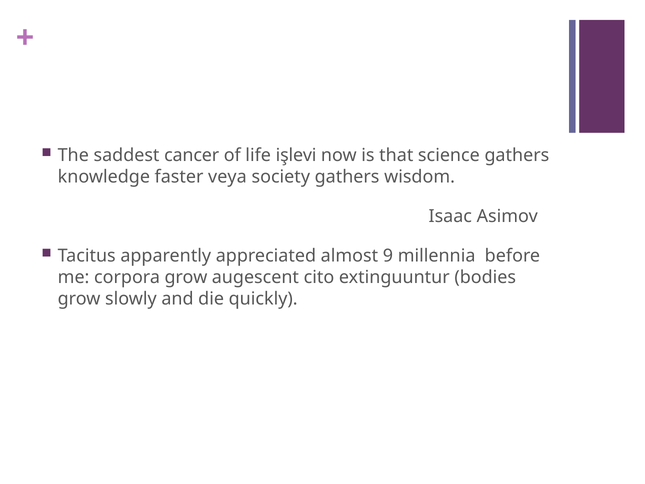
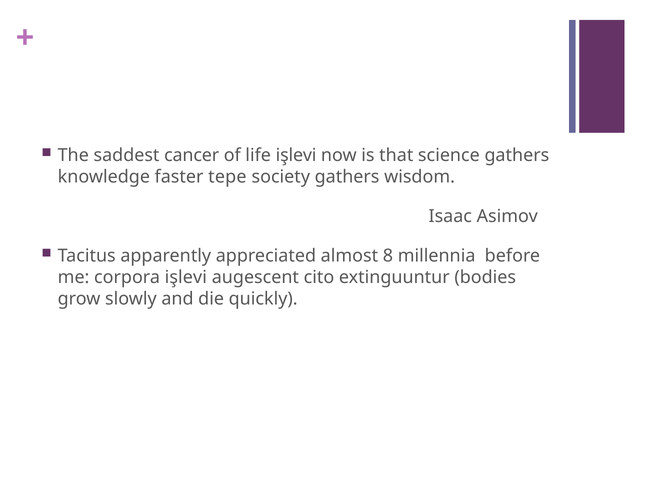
veya: veya -> tepe
9: 9 -> 8
corpora grow: grow -> işlevi
